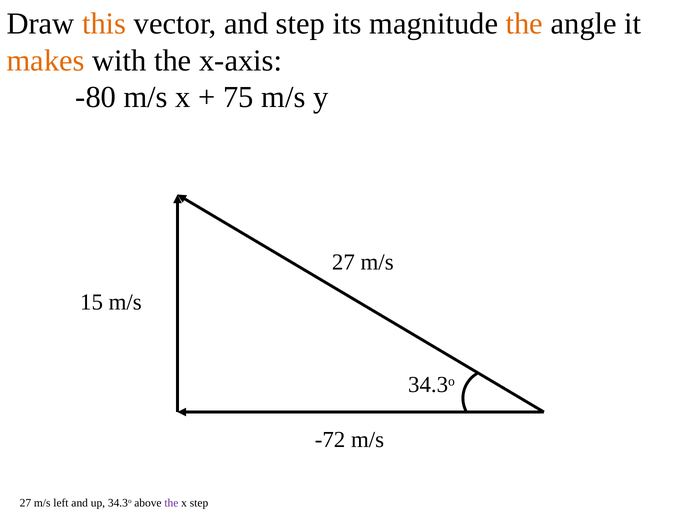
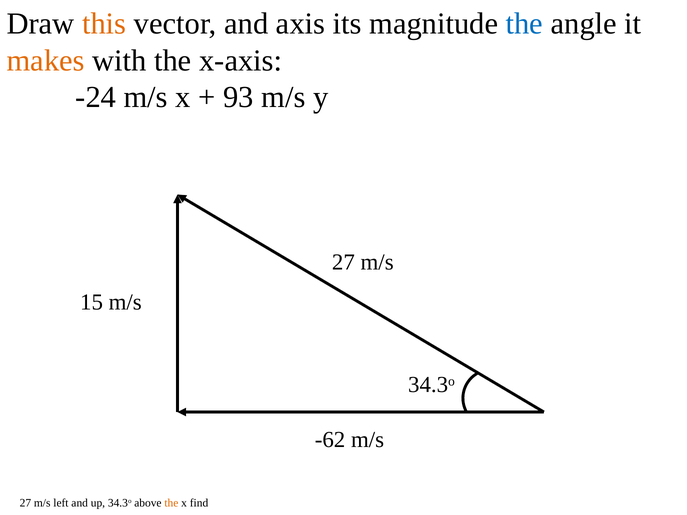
and step: step -> axis
the at (524, 24) colour: orange -> blue
-80: -80 -> -24
75: 75 -> 93
-72: -72 -> -62
the at (171, 503) colour: purple -> orange
x step: step -> find
